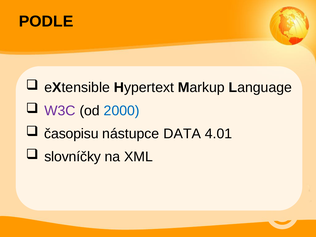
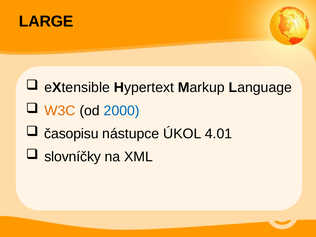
PODLE: PODLE -> LARGE
W3C colour: purple -> orange
DATA: DATA -> ÚKOL
